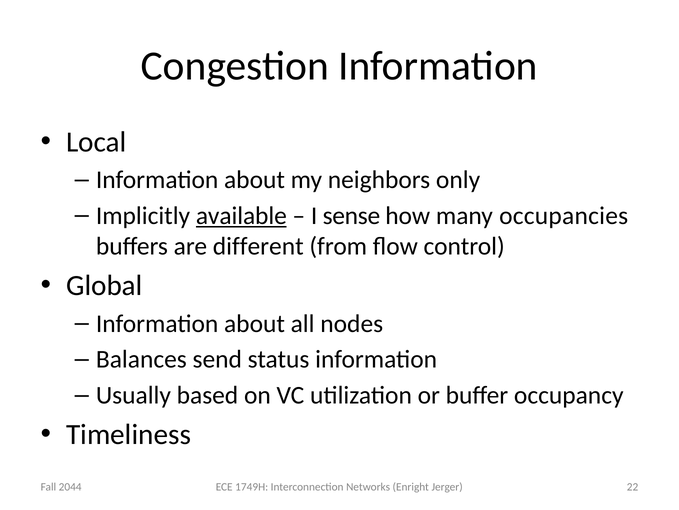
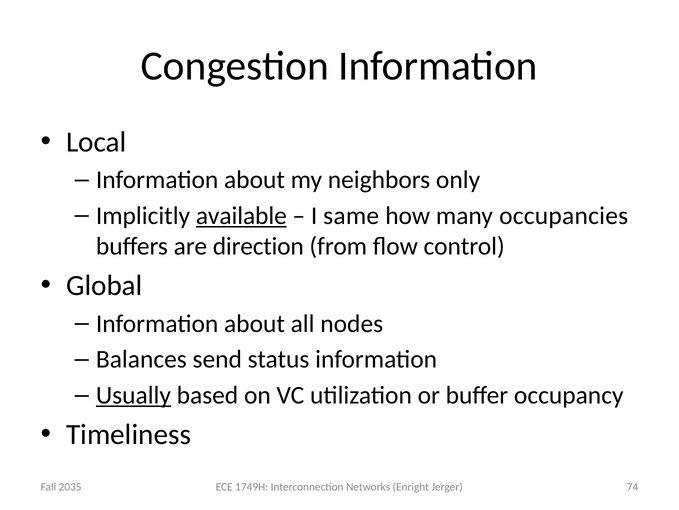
sense: sense -> same
different: different -> direction
Usually underline: none -> present
22: 22 -> 74
2044: 2044 -> 2035
